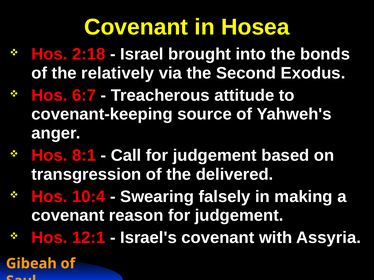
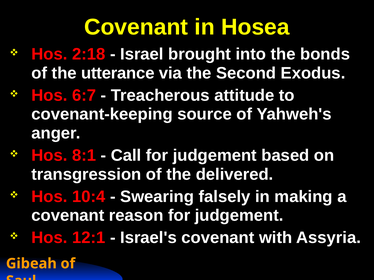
relatively: relatively -> utterance
